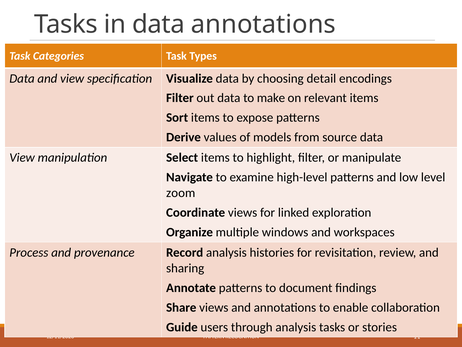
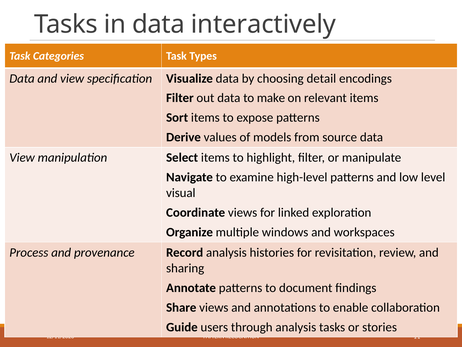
data annotations: annotations -> interactively
zoom: zoom -> visual
